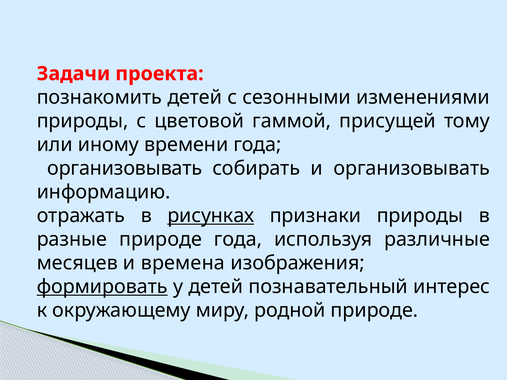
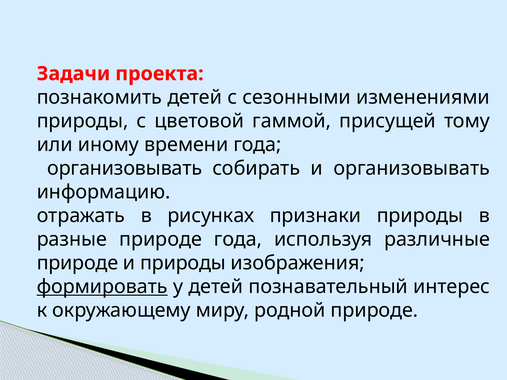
рисунках underline: present -> none
месяцев at (77, 263): месяцев -> природе
и времена: времена -> природы
